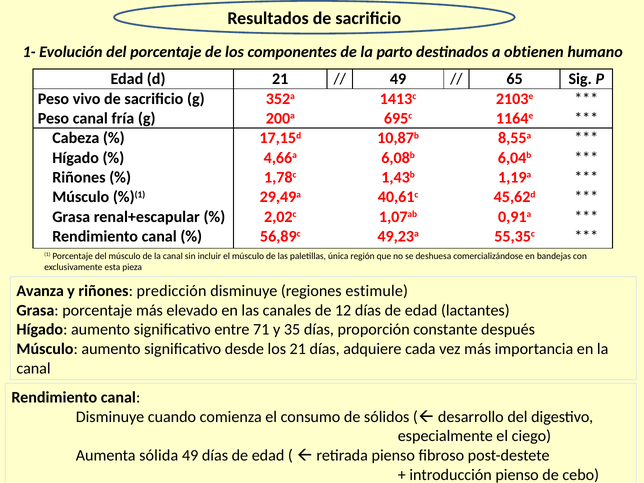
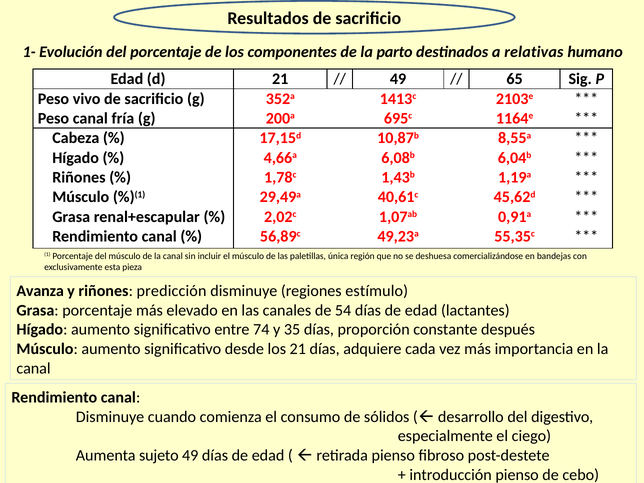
obtienen: obtienen -> relativas
estimule: estimule -> estímulo
12: 12 -> 54
71: 71 -> 74
sólida: sólida -> sujeto
